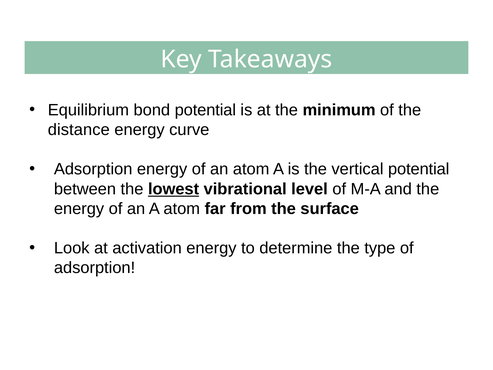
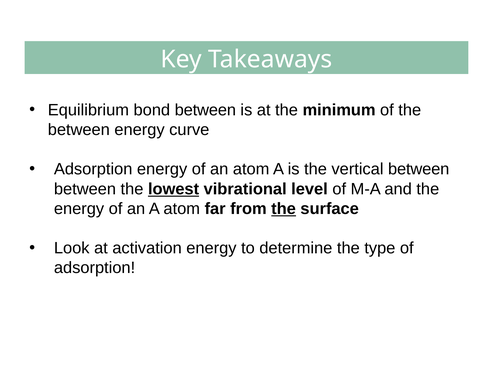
bond potential: potential -> between
distance at (79, 130): distance -> between
vertical potential: potential -> between
the at (284, 209) underline: none -> present
